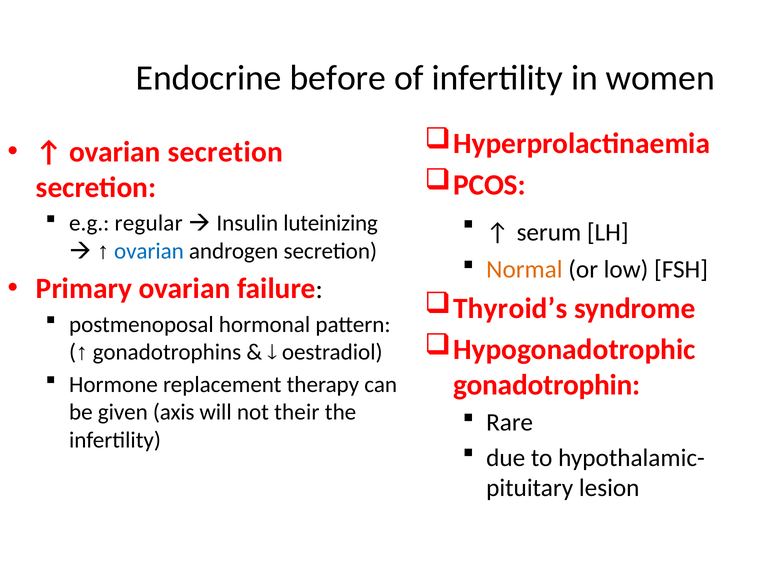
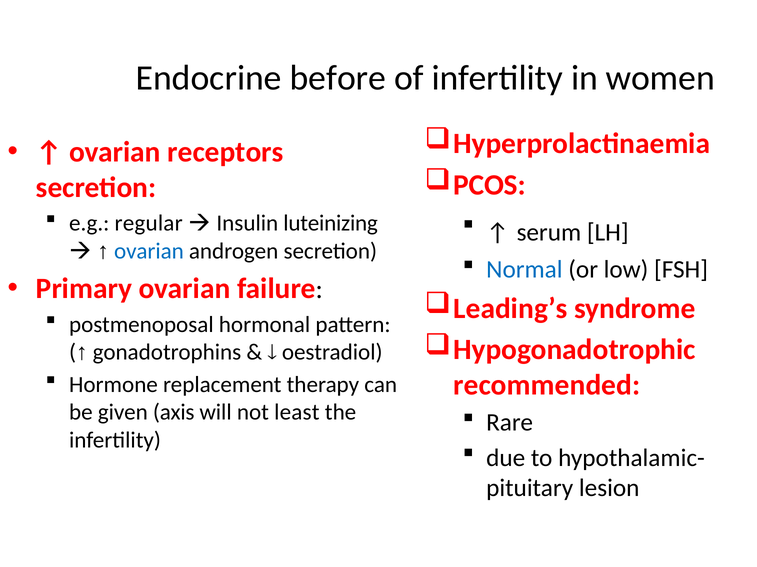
ovarian secretion: secretion -> receptors
Normal colour: orange -> blue
Thyroid’s: Thyroid’s -> Leading’s
gonadotrophin: gonadotrophin -> recommended
their: their -> least
